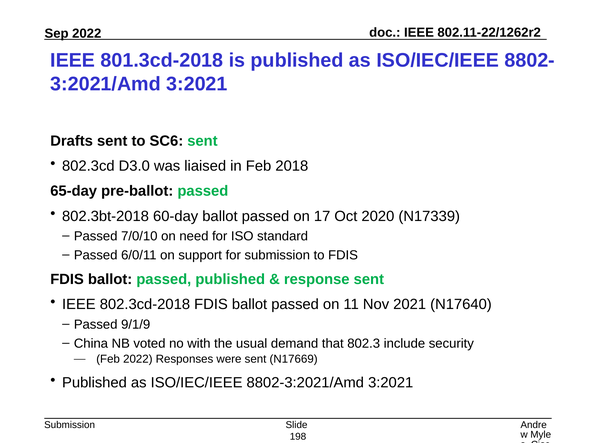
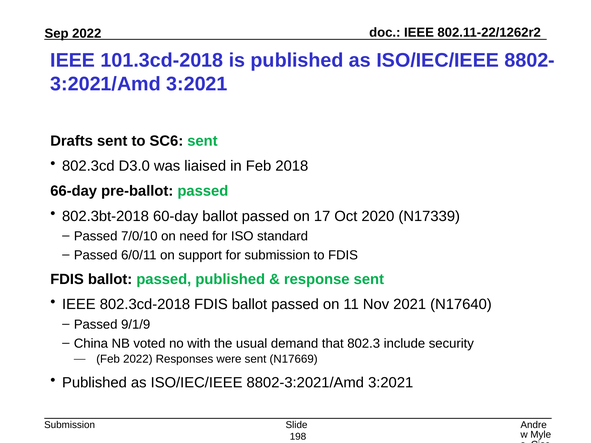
801.3cd-2018: 801.3cd-2018 -> 101.3cd-2018
65-day: 65-day -> 66-day
